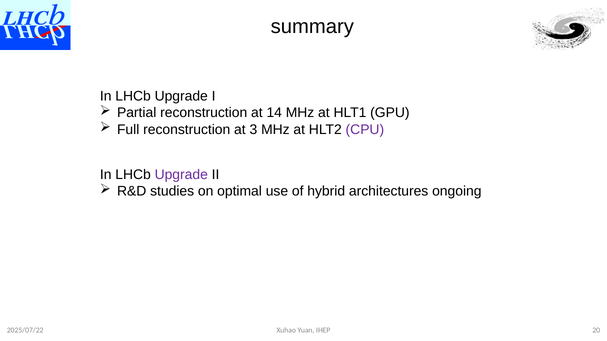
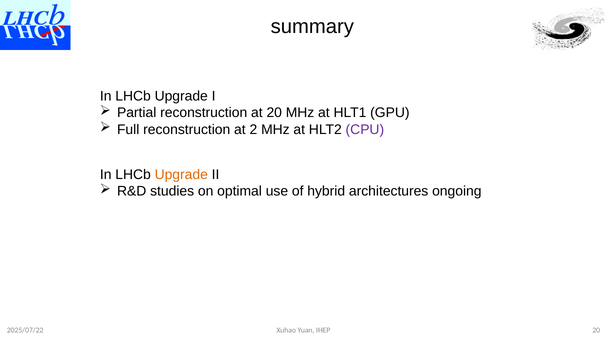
at 14: 14 -> 20
3: 3 -> 2
Upgrade at (181, 175) colour: purple -> orange
